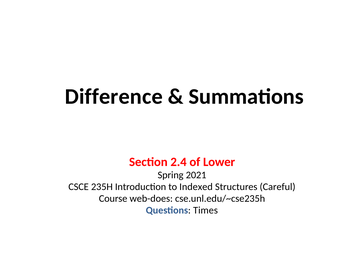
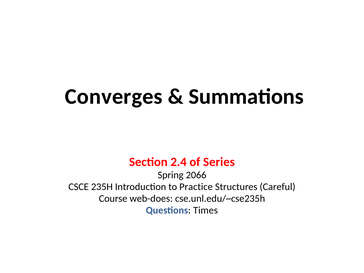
Difference: Difference -> Converges
Lower: Lower -> Series
2021: 2021 -> 2066
Indexed: Indexed -> Practice
